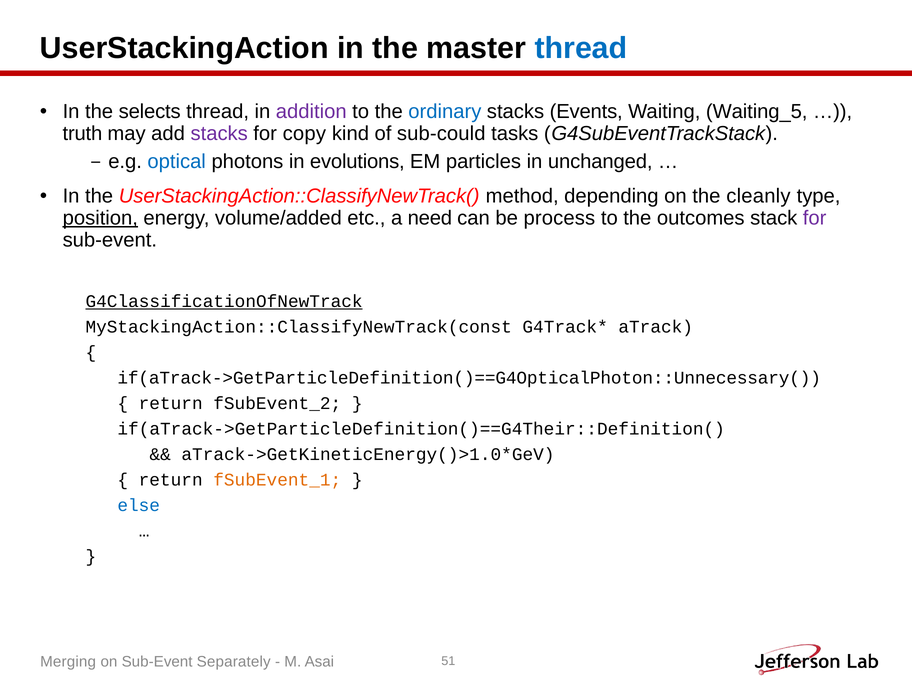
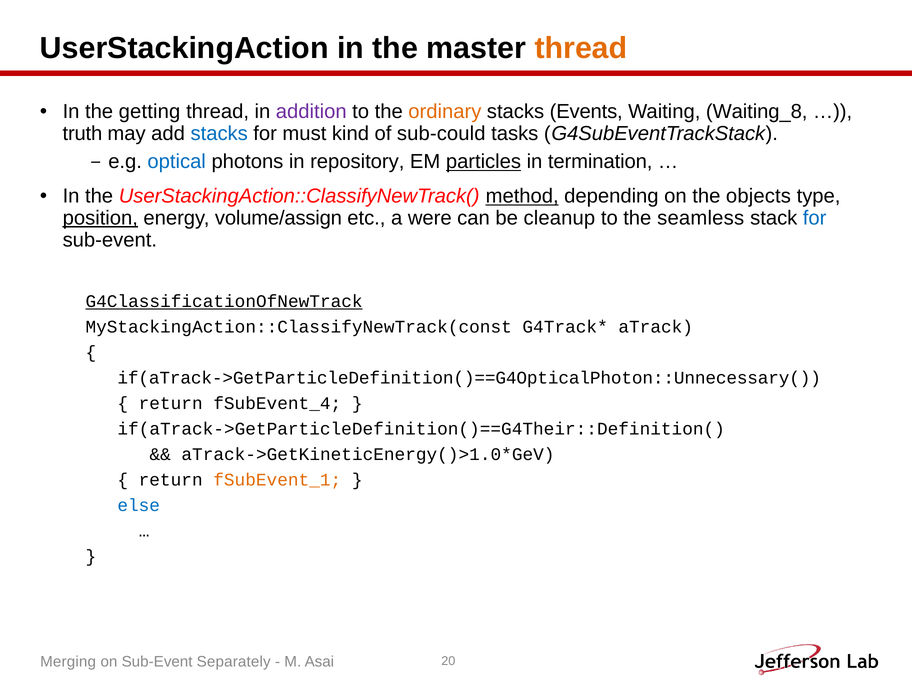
thread at (581, 48) colour: blue -> orange
selects: selects -> getting
ordinary colour: blue -> orange
Waiting_5: Waiting_5 -> Waiting_8
stacks at (219, 134) colour: purple -> blue
copy: copy -> must
evolutions: evolutions -> repository
particles underline: none -> present
unchanged: unchanged -> termination
method underline: none -> present
cleanly: cleanly -> objects
volume/added: volume/added -> volume/assign
need: need -> were
process: process -> cleanup
outcomes: outcomes -> seamless
for at (815, 218) colour: purple -> blue
fSubEvent_2: fSubEvent_2 -> fSubEvent_4
51: 51 -> 20
